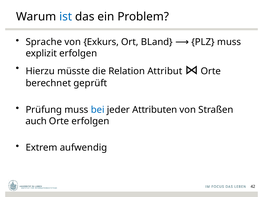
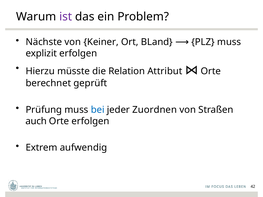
ist colour: blue -> purple
Sprache: Sprache -> Nächste
Exkurs: Exkurs -> Keiner
Attributen: Attributen -> Zuordnen
